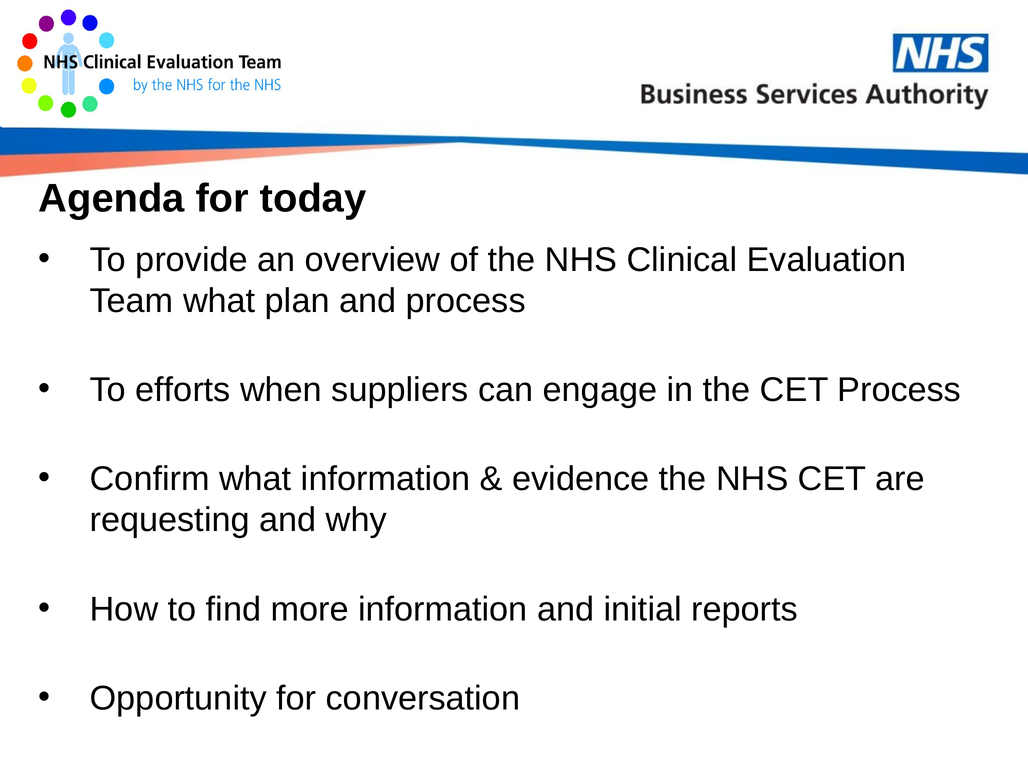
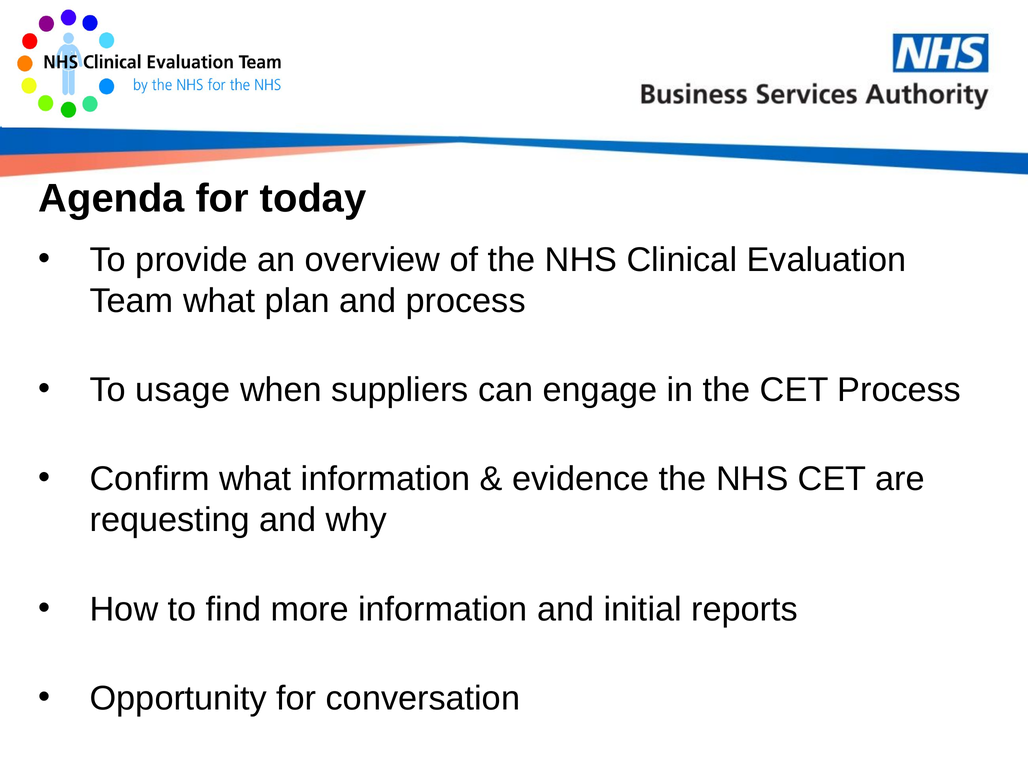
efforts: efforts -> usage
